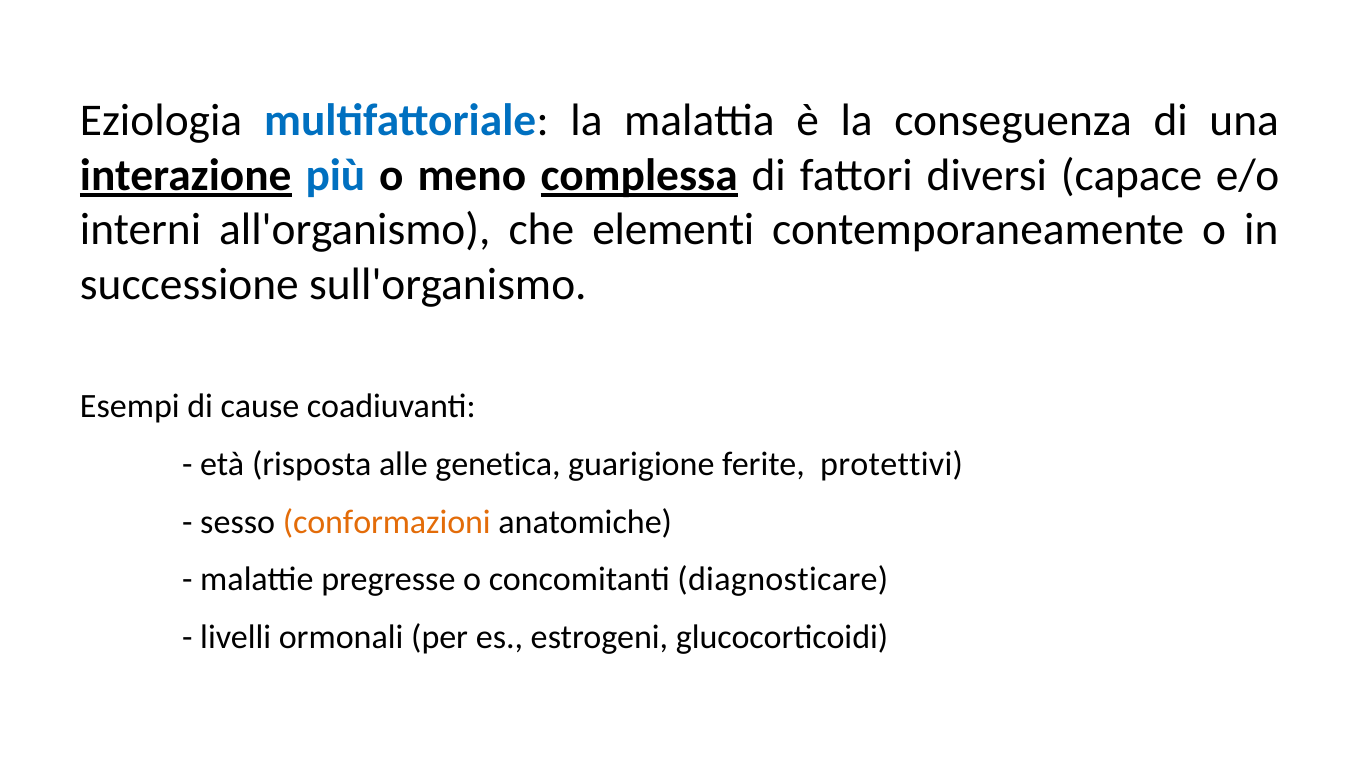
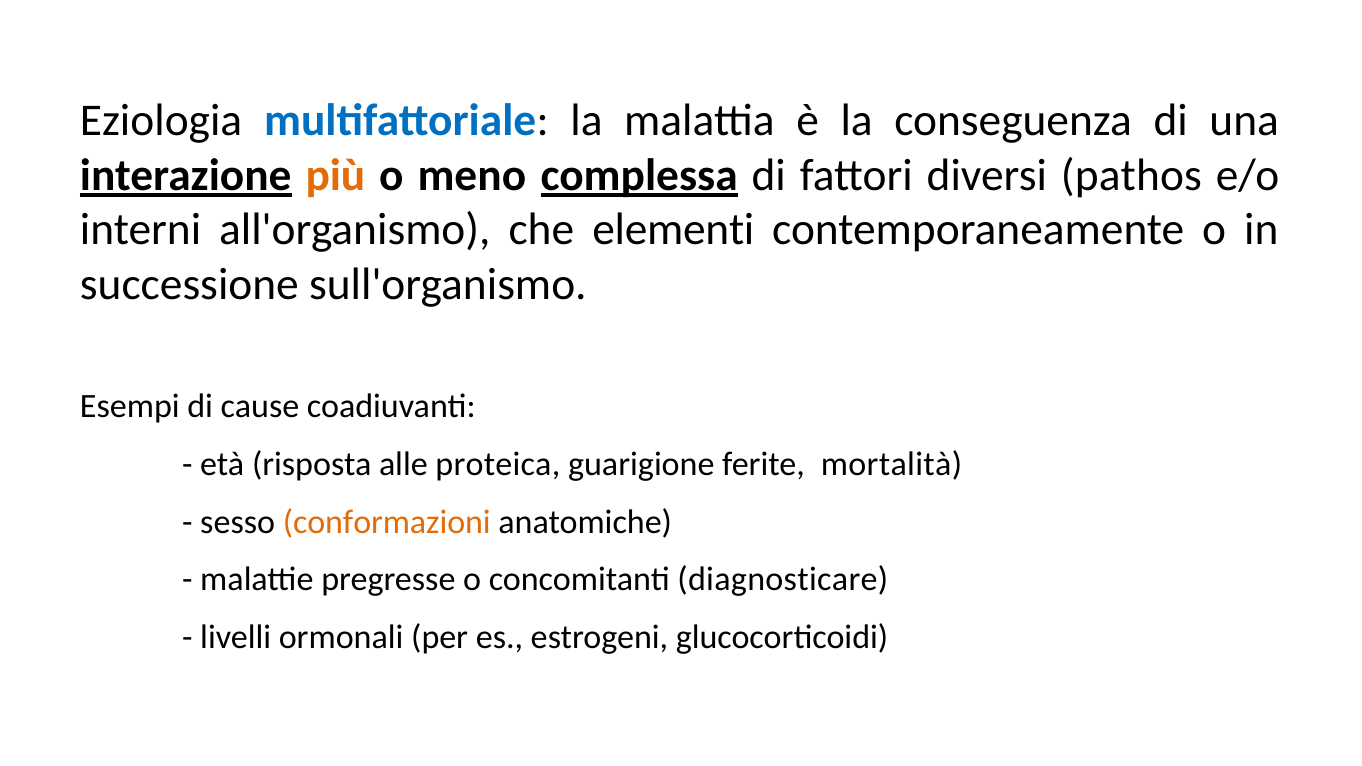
più colour: blue -> orange
capace: capace -> pathos
genetica: genetica -> proteica
protettivi: protettivi -> mortalità
